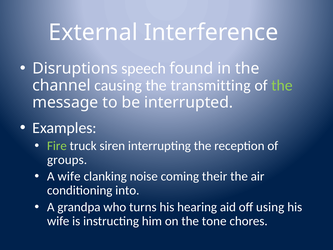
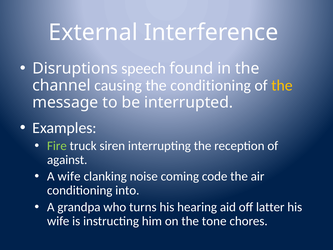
the transmitting: transmitting -> conditioning
the at (282, 85) colour: light green -> yellow
groups: groups -> against
their: their -> code
using: using -> latter
